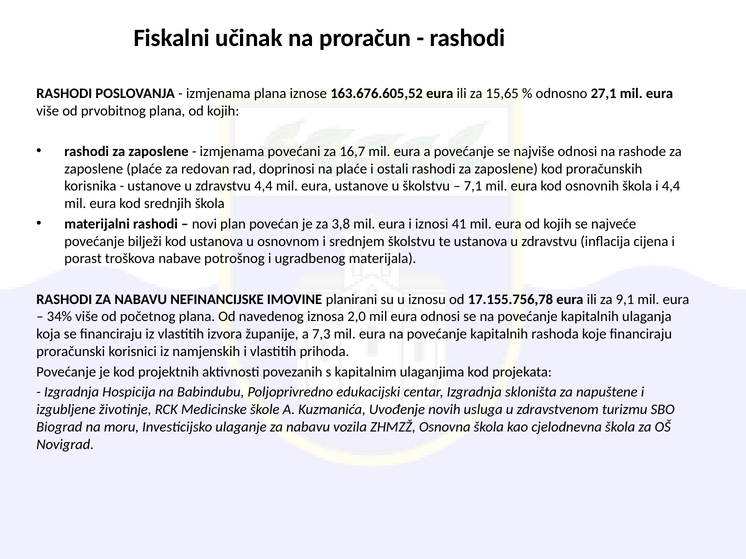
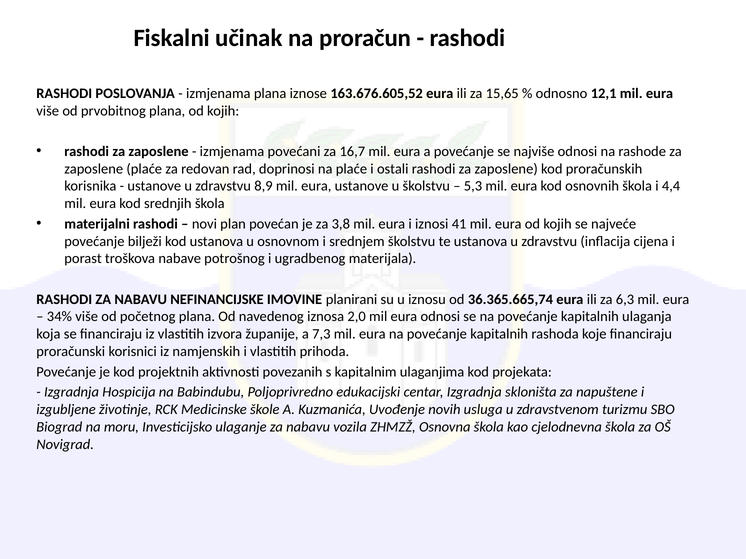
27,1: 27,1 -> 12,1
zdravstvu 4,4: 4,4 -> 8,9
7,1: 7,1 -> 5,3
17.155.756,78: 17.155.756,78 -> 36.365.665,74
9,1: 9,1 -> 6,3
